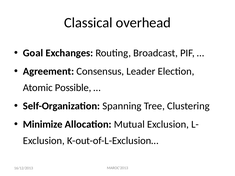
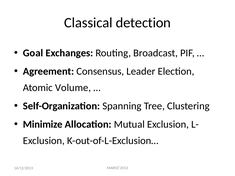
overhead: overhead -> detection
Possible: Possible -> Volume
